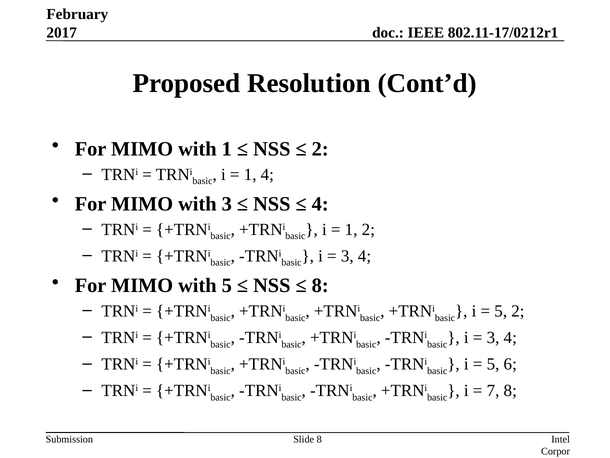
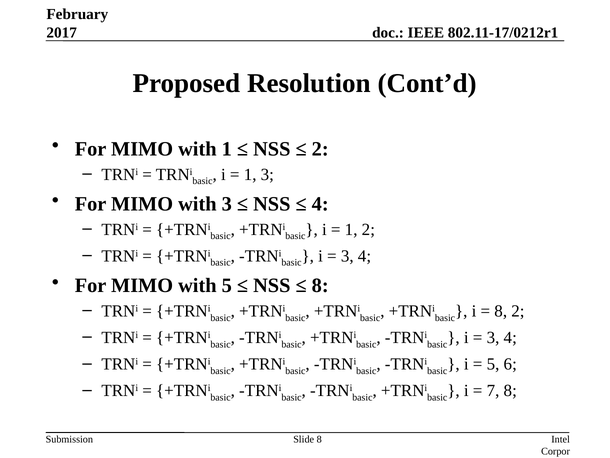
1 4: 4 -> 3
5 at (501, 311): 5 -> 8
